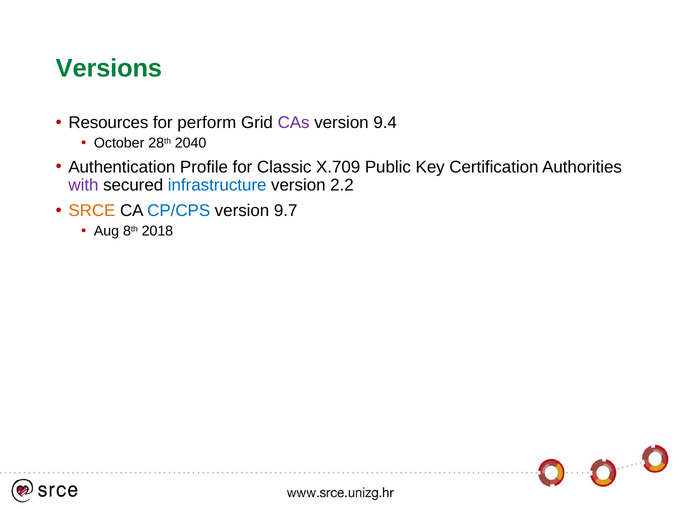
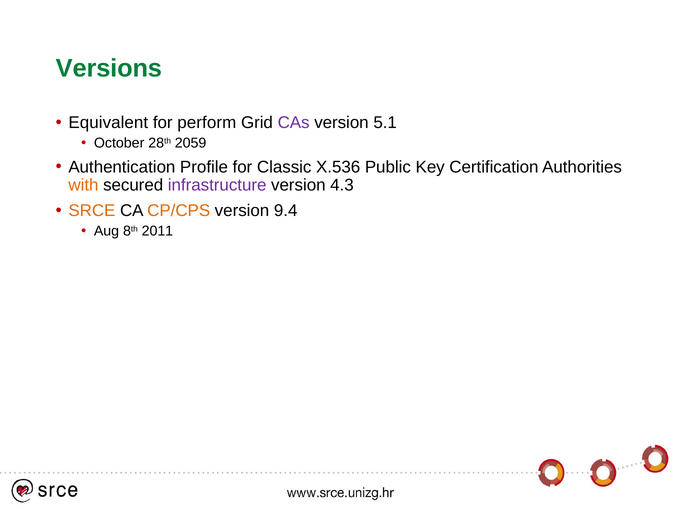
Resources: Resources -> Equivalent
9.4: 9.4 -> 5.1
2040: 2040 -> 2059
X.709: X.709 -> X.536
with colour: purple -> orange
infrastructure colour: blue -> purple
2.2: 2.2 -> 4.3
CP/CPS colour: blue -> orange
9.7: 9.7 -> 9.4
2018: 2018 -> 2011
